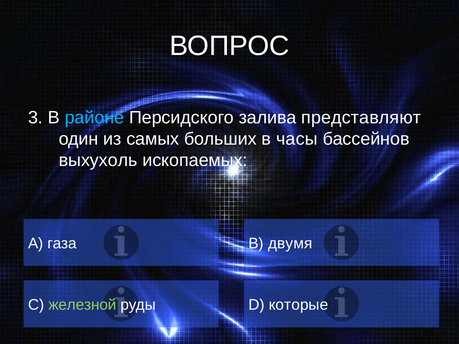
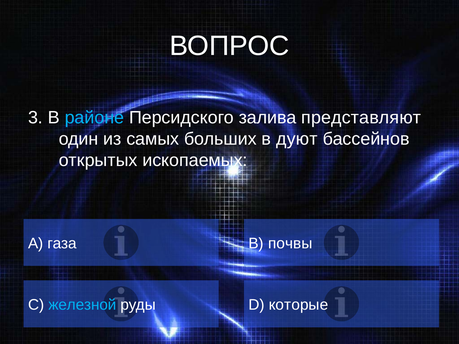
часы: часы -> дуют
выхухоль: выхухоль -> открытых
двумя: двумя -> почвы
железной colour: light green -> light blue
